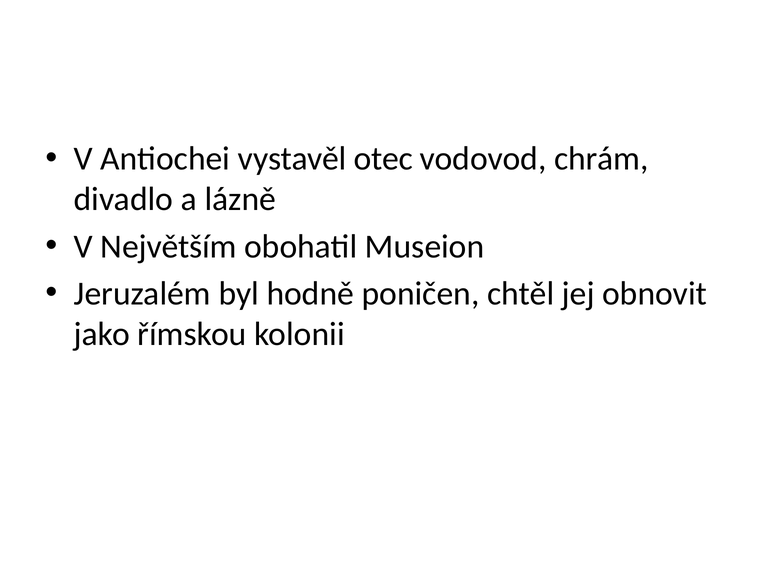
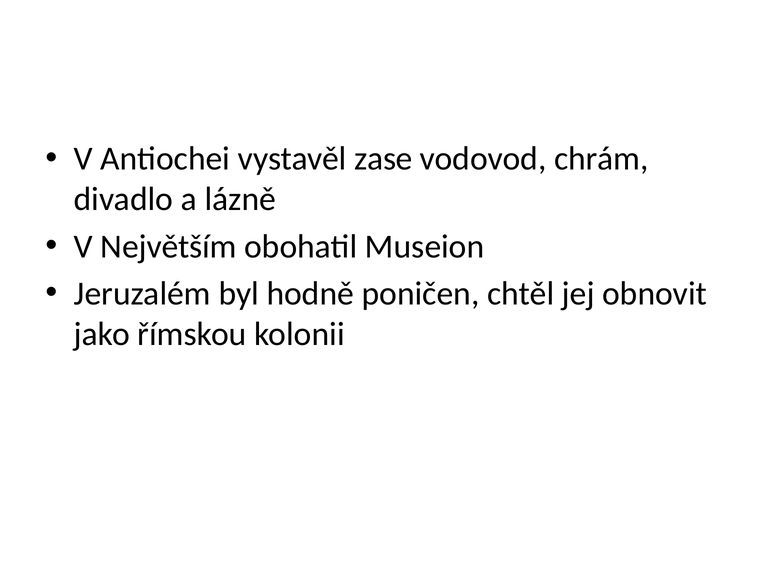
otec: otec -> zase
